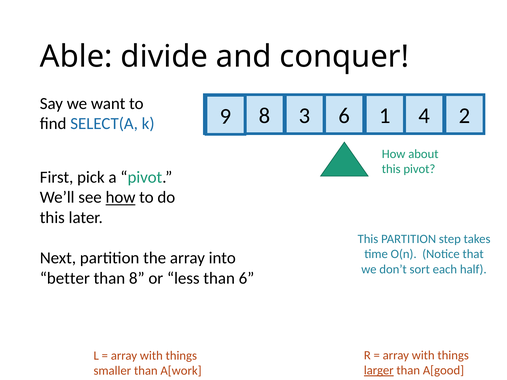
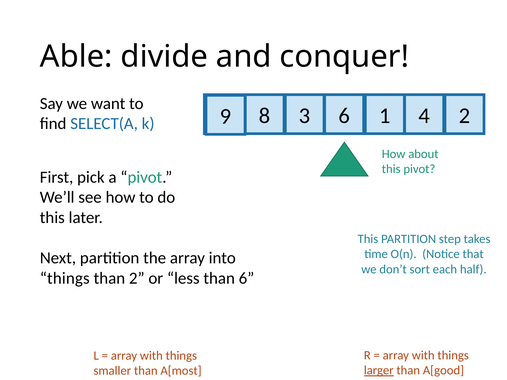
how at (121, 198) underline: present -> none
better at (65, 279): better -> things
than 8: 8 -> 2
A[work: A[work -> A[most
